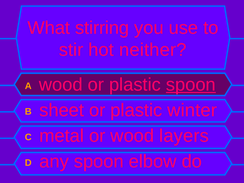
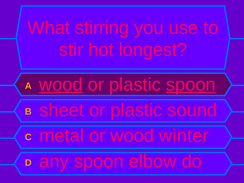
neither: neither -> longest
wood at (61, 85) underline: none -> present
winter: winter -> sound
layers: layers -> winter
